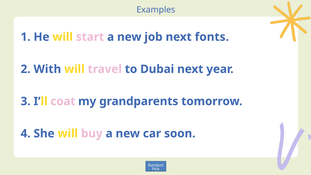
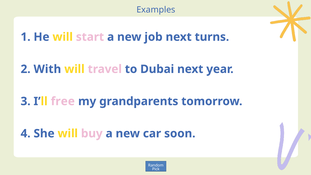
fonts: fonts -> turns
coat: coat -> free
